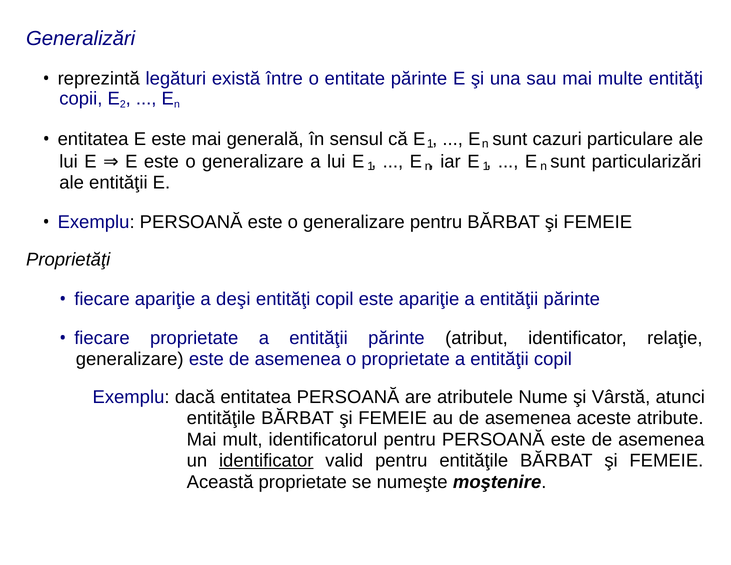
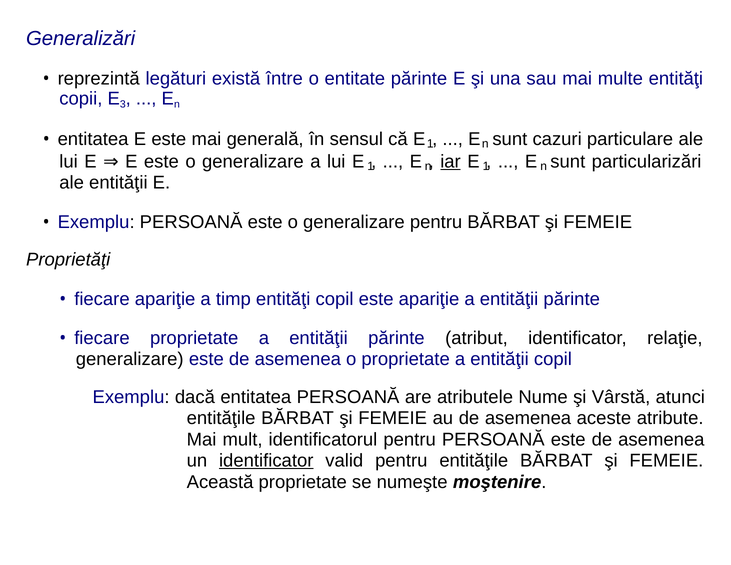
2: 2 -> 3
iar underline: none -> present
deşi: deşi -> timp
